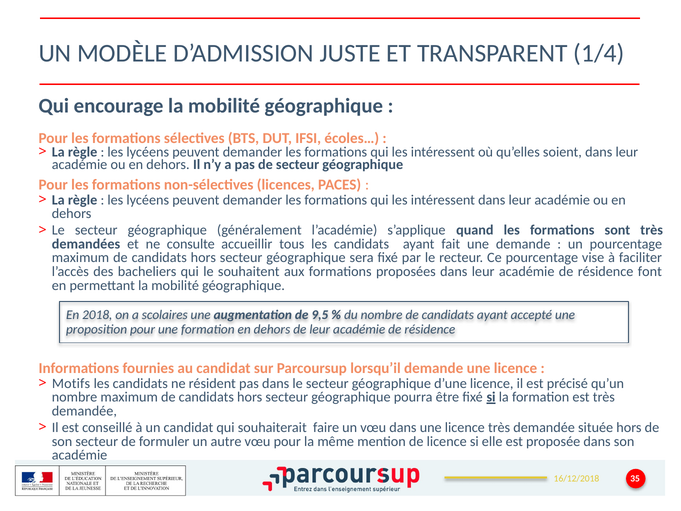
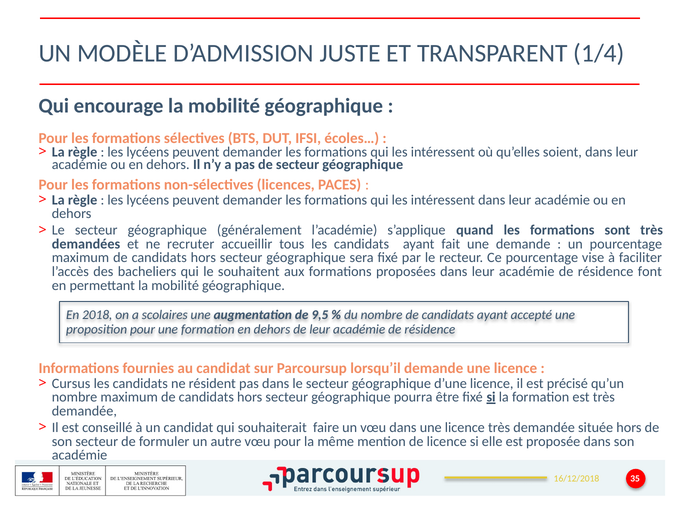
consulte: consulte -> recruter
Motifs: Motifs -> Cursus
